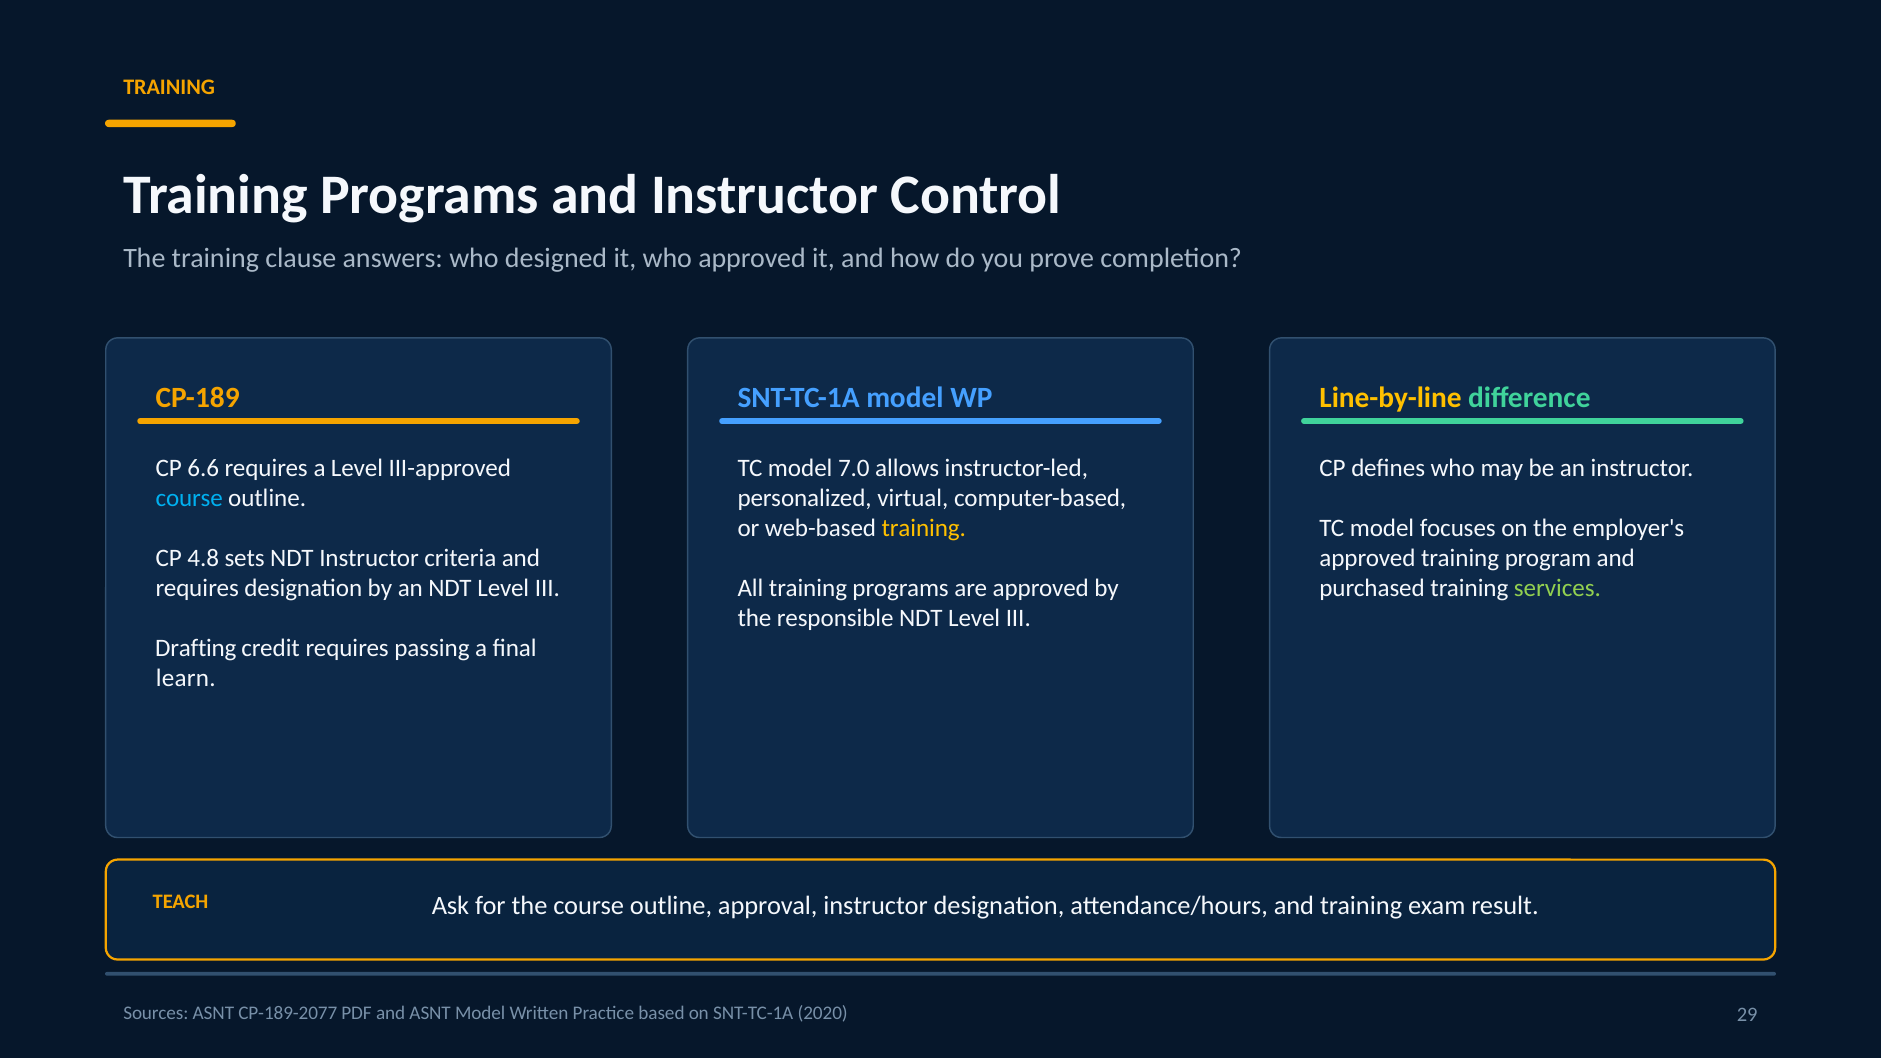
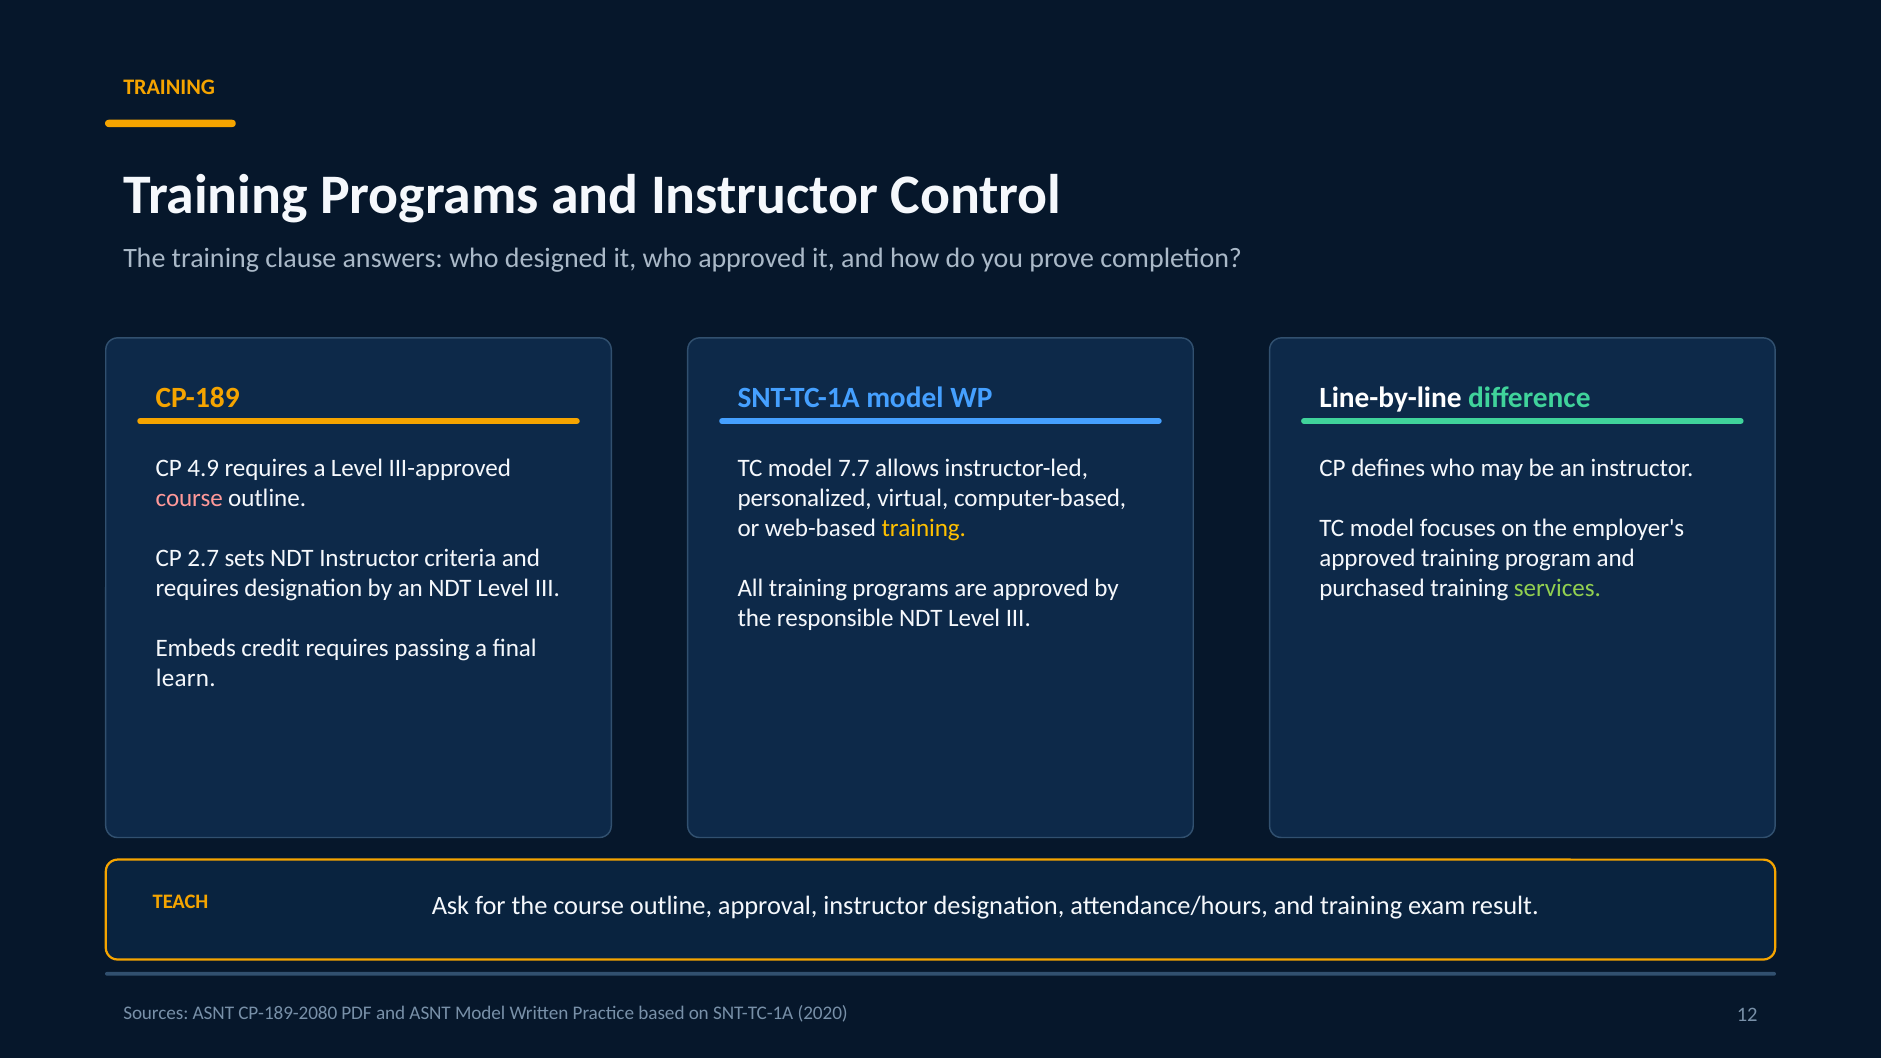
Line-by-line colour: yellow -> white
6.6: 6.6 -> 4.9
7.0: 7.0 -> 7.7
course at (189, 498) colour: light blue -> pink
4.8: 4.8 -> 2.7
Drafting: Drafting -> Embeds
CP-189-2077: CP-189-2077 -> CP-189-2080
29: 29 -> 12
